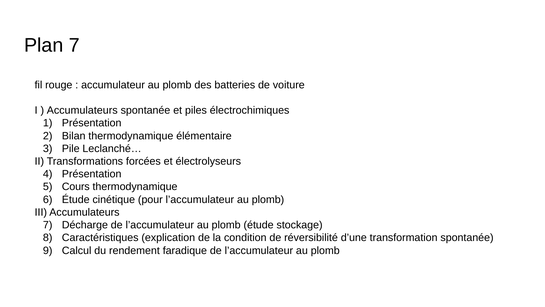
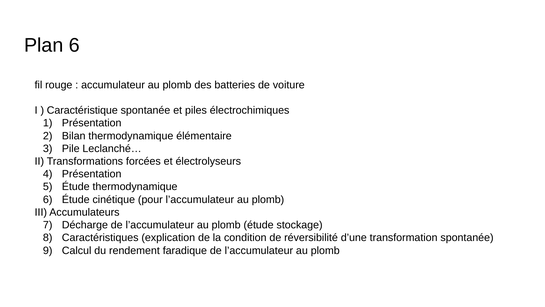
Plan 7: 7 -> 6
Accumulateurs at (82, 110): Accumulateurs -> Caractéristique
Cours at (76, 187): Cours -> Étude
